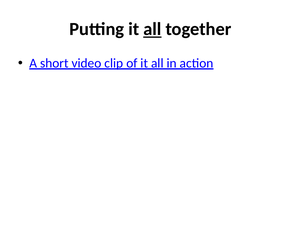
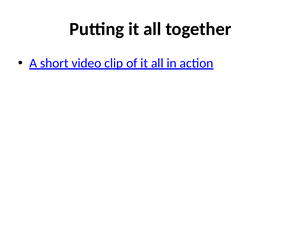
all at (152, 29) underline: present -> none
